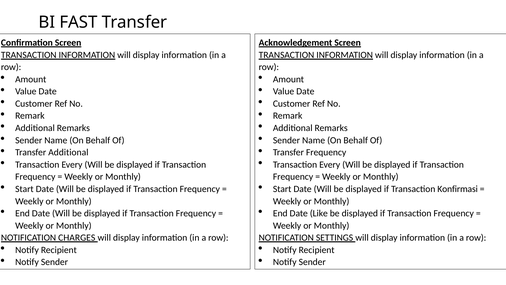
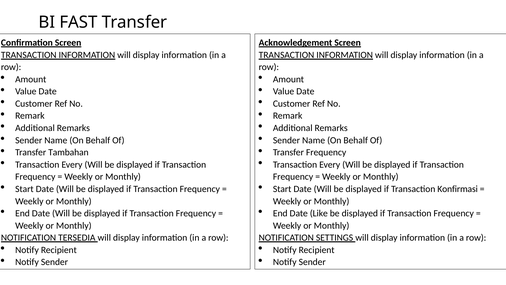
Transfer Additional: Additional -> Tambahan
CHARGES: CHARGES -> TERSEDIA
